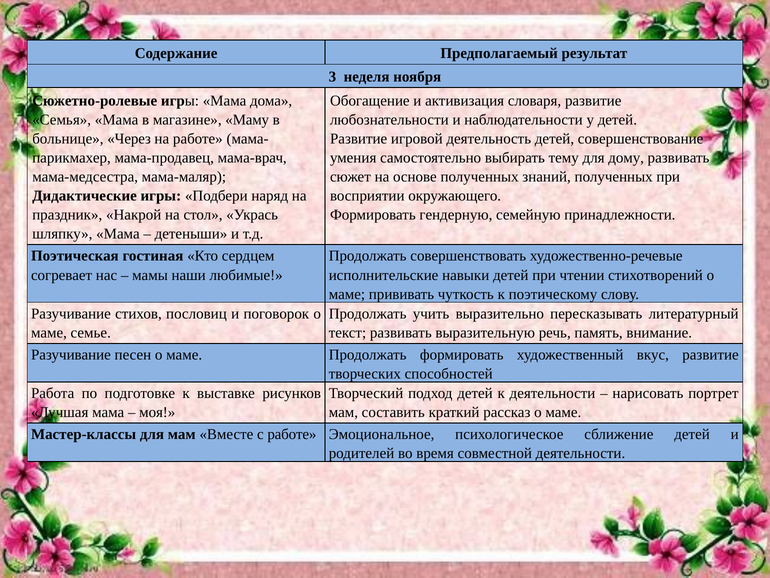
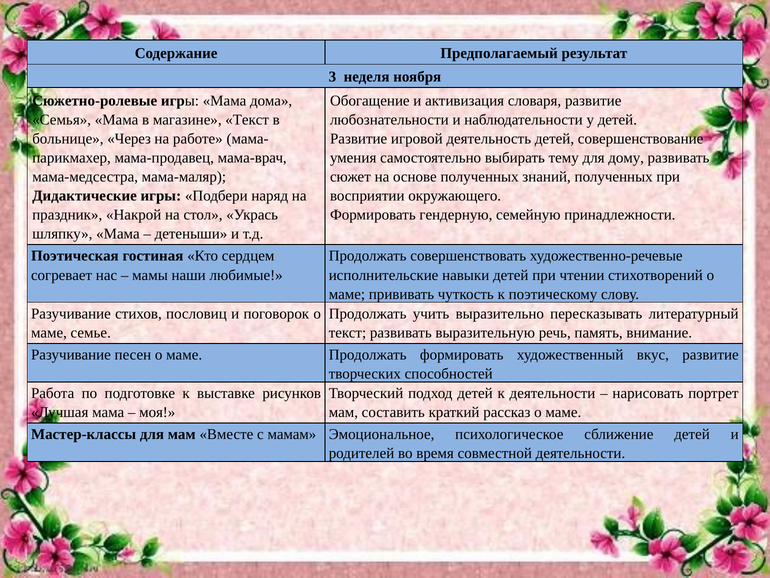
магазине Маму: Маму -> Текст
с работе: работе -> мамам
